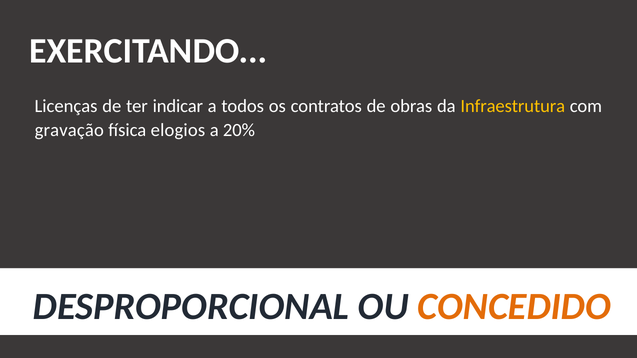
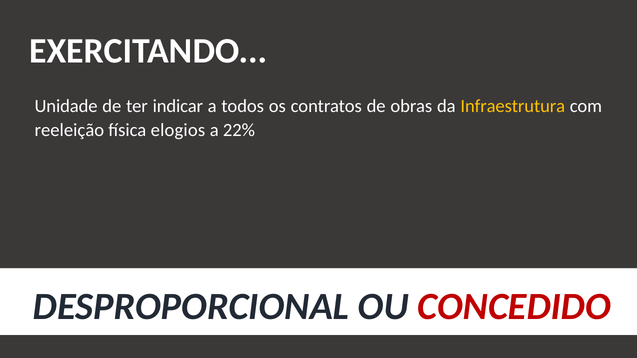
Licenças: Licenças -> Unidade
gravação: gravação -> reeleição
20%: 20% -> 22%
CONCEDIDO colour: orange -> red
